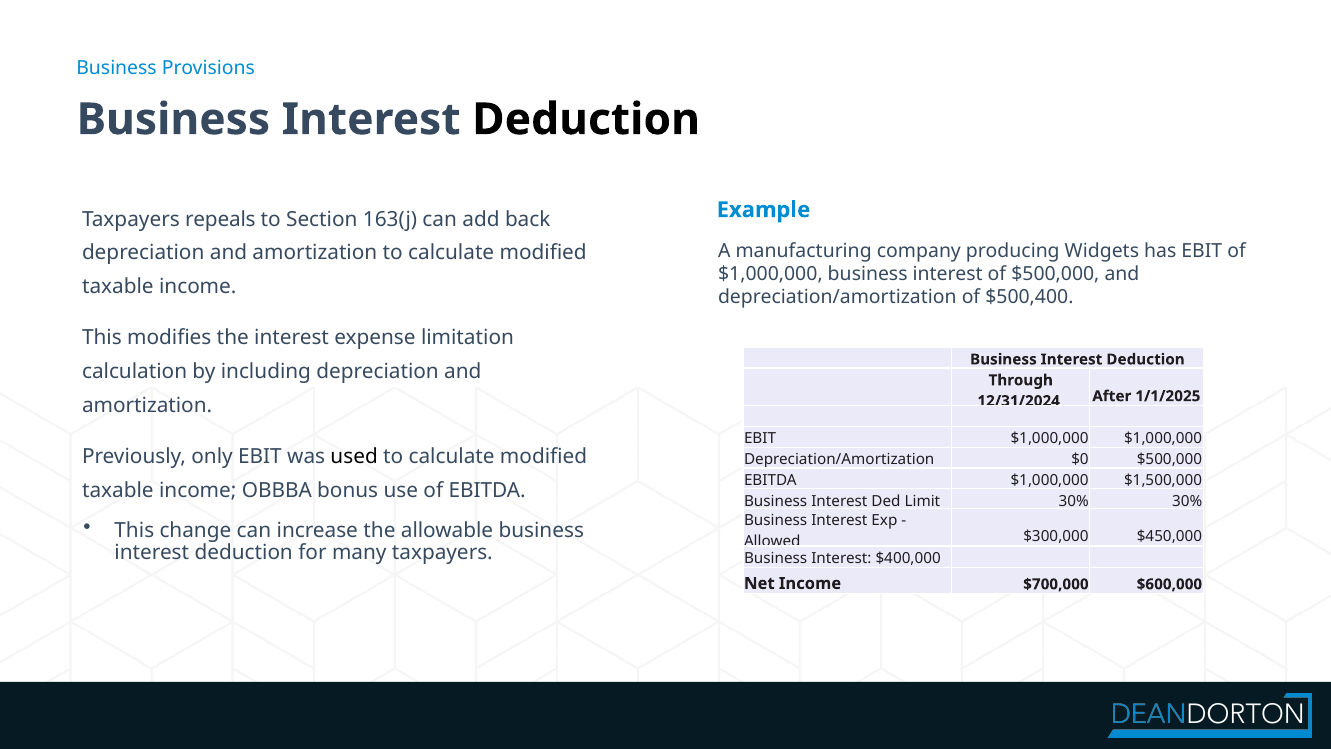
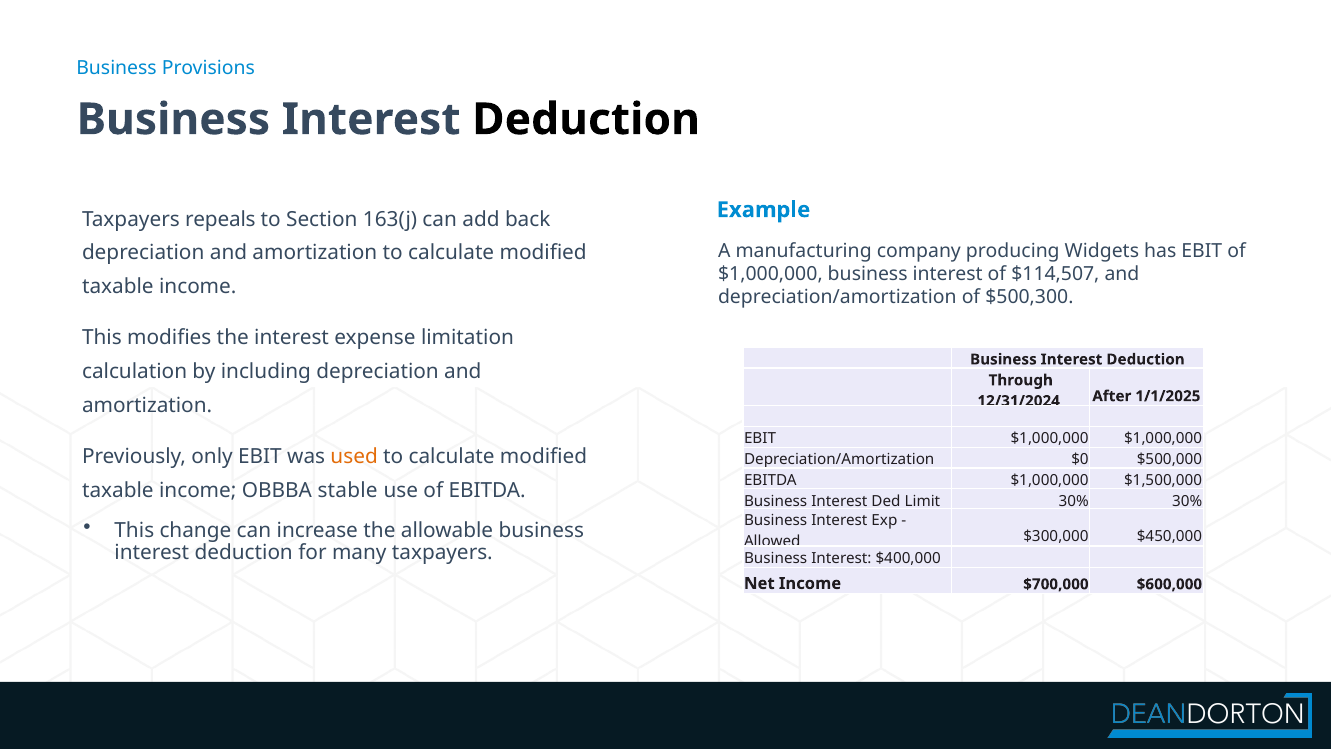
of $500,000: $500,000 -> $114,507
$500,400: $500,400 -> $500,300
used colour: black -> orange
bonus: bonus -> stable
